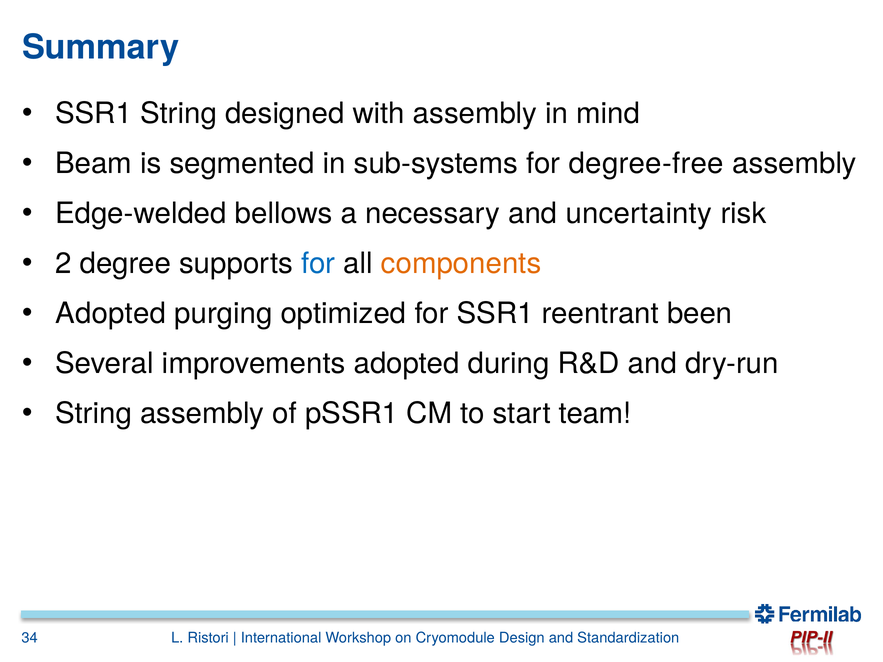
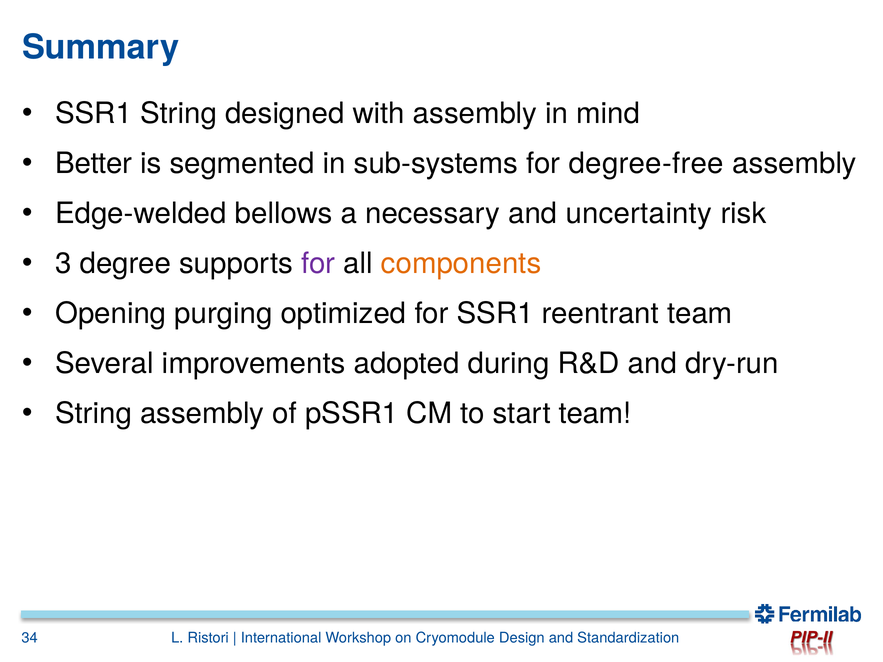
Beam: Beam -> Better
2: 2 -> 3
for at (318, 264) colour: blue -> purple
Adopted at (111, 314): Adopted -> Opening
reentrant been: been -> team
